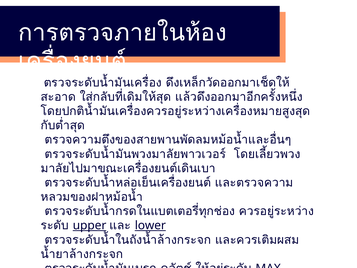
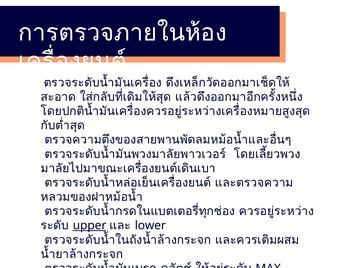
lower underline: present -> none
